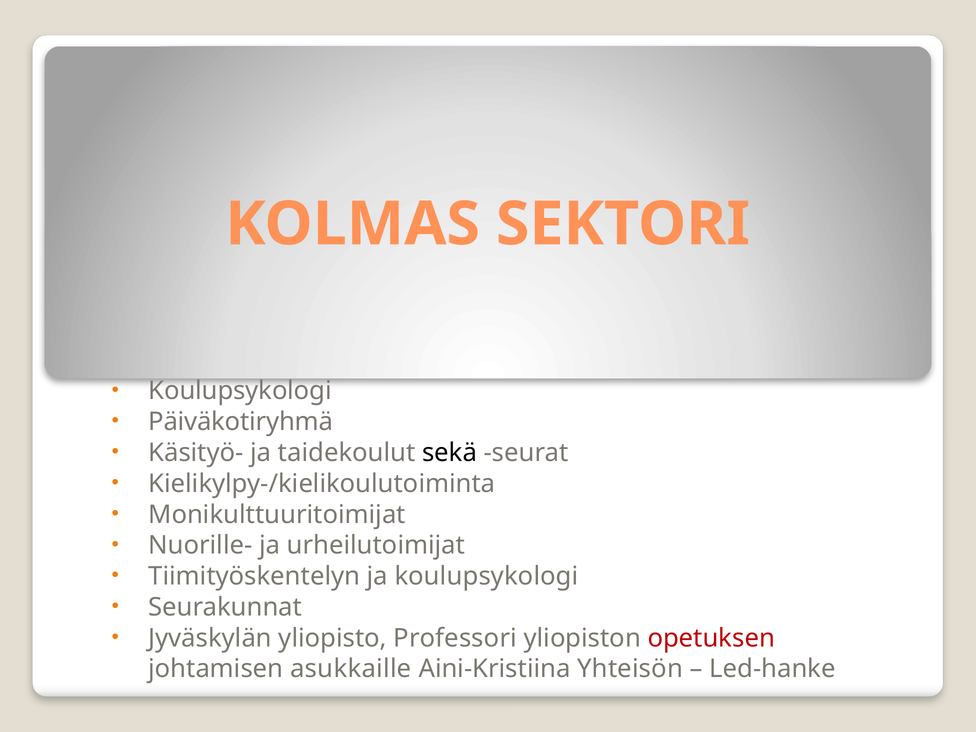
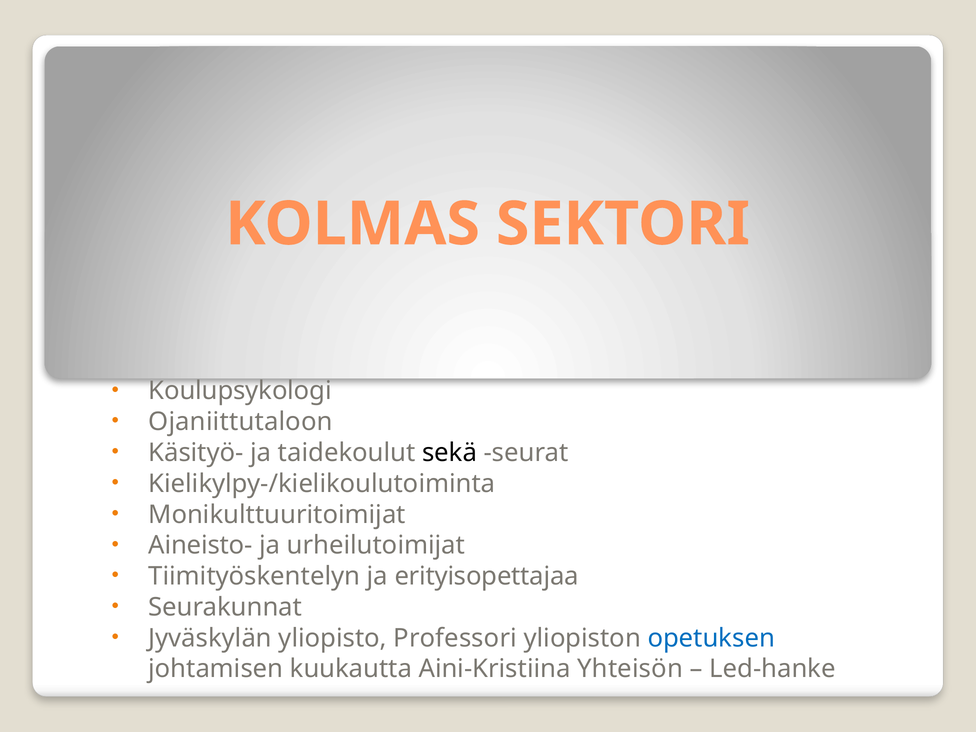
Päiväkotiryhmä: Päiväkotiryhmä -> Ojaniittutaloon
Nuorille-: Nuorille- -> Aineisto-
ja koulupsykologi: koulupsykologi -> erityisopettajaa
opetuksen colour: red -> blue
asukkaille: asukkaille -> kuukautta
